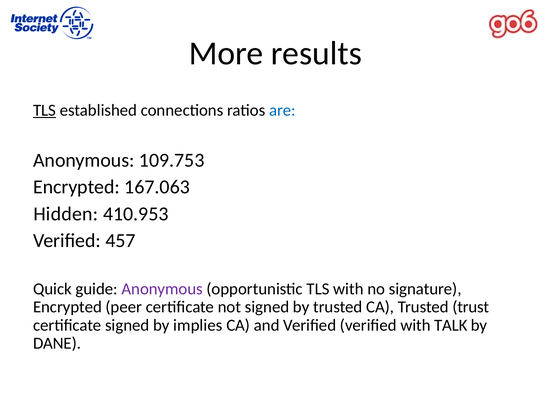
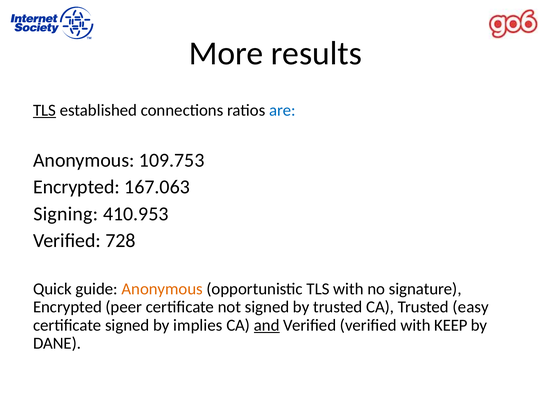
Hidden: Hidden -> Signing
457: 457 -> 728
Anonymous at (162, 289) colour: purple -> orange
trust: trust -> easy
and underline: none -> present
TALK: TALK -> KEEP
